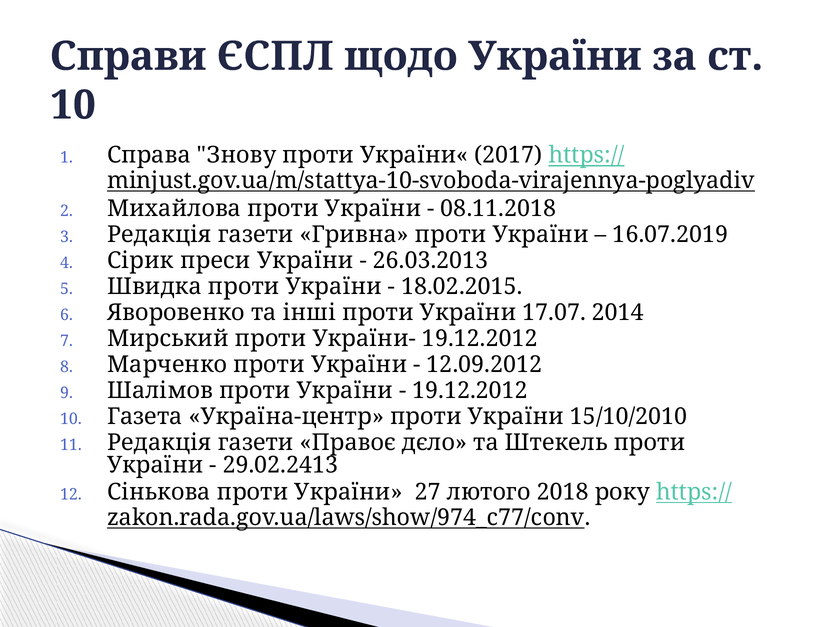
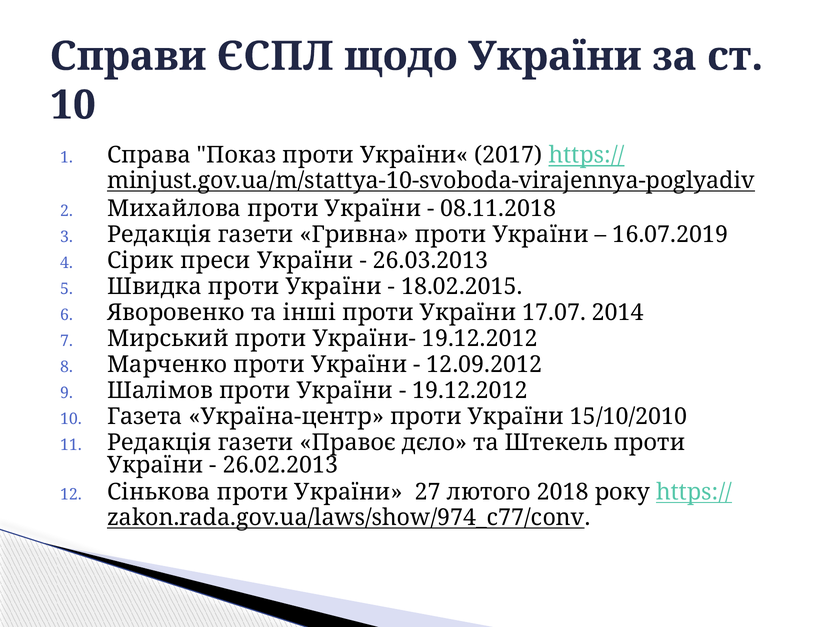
Знову: Знову -> Показ
29.02.2413: 29.02.2413 -> 26.02.2013
